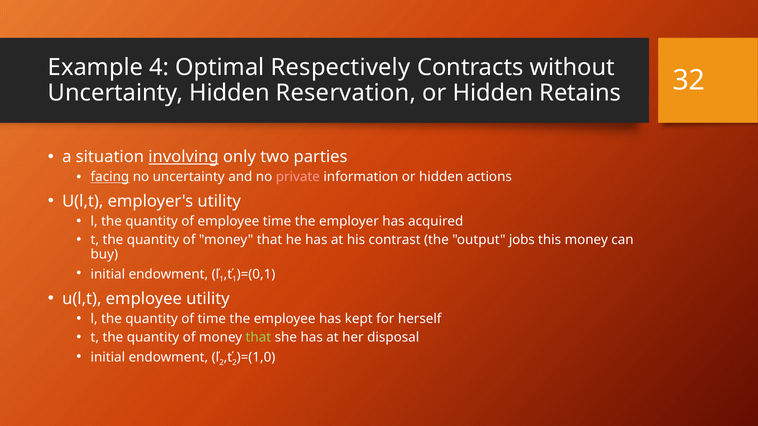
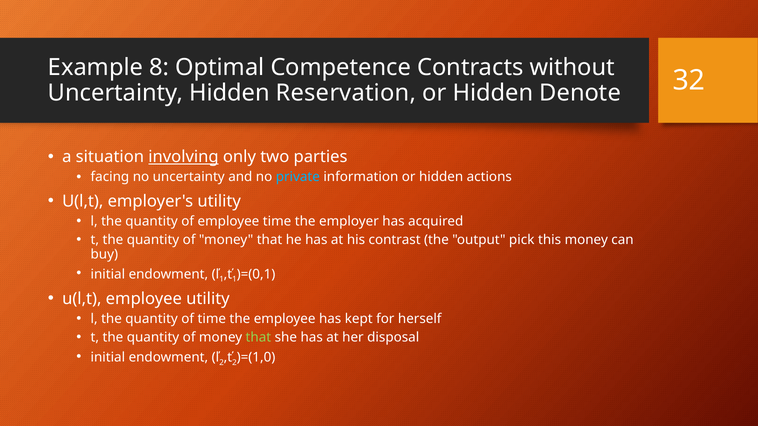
4: 4 -> 8
Respectively: Respectively -> Competence
Retains: Retains -> Denote
facing underline: present -> none
private colour: pink -> light blue
jobs: jobs -> pick
